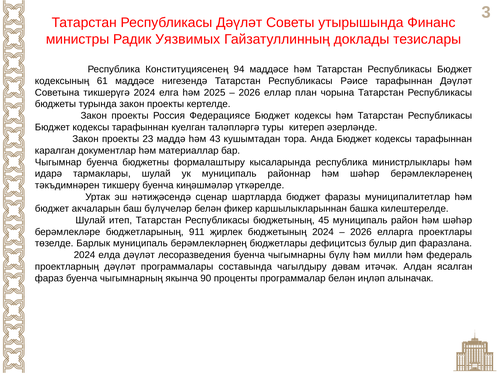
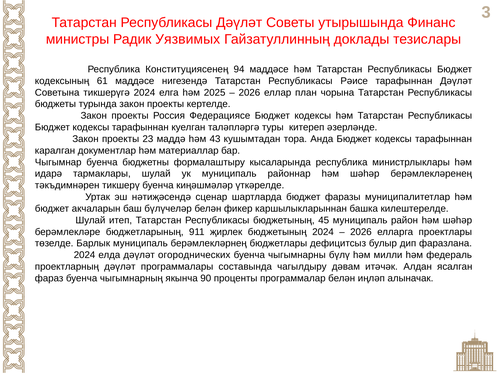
лесоразведения: лесоразведения -> огороднических
